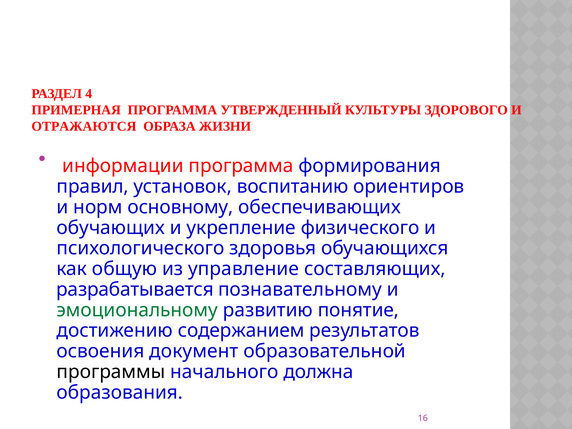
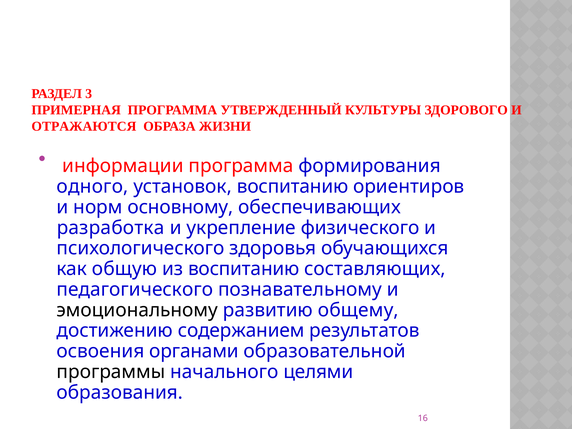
4: 4 -> 3
правил: правил -> одного
обучающих: обучающих -> разработка
из управление: управление -> воспитанию
разрабатывается: разрабатывается -> педагогического
эмоциональному colour: green -> black
понятие: понятие -> общему
документ: документ -> органами
должна: должна -> целями
